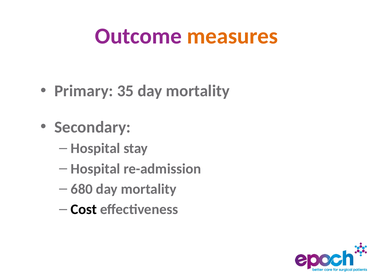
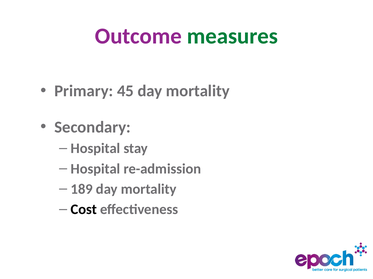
measures colour: orange -> green
35: 35 -> 45
680: 680 -> 189
